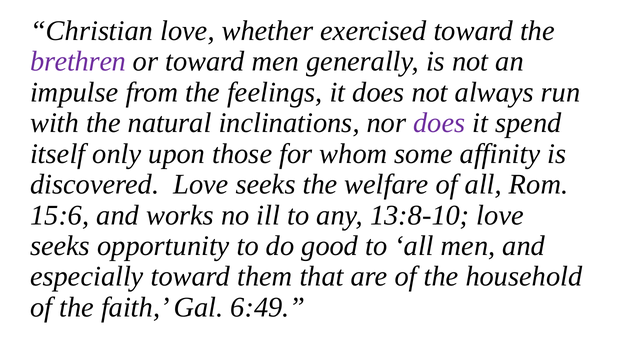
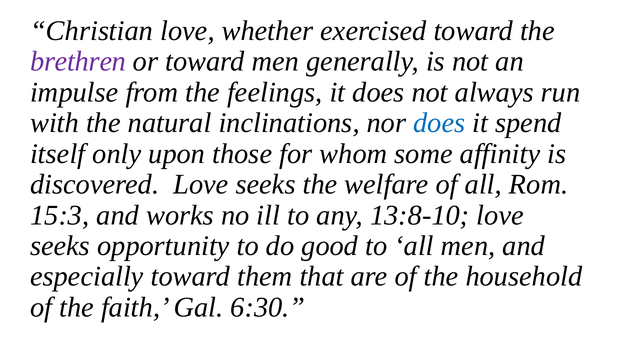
does at (439, 123) colour: purple -> blue
15:6: 15:6 -> 15:3
6:49: 6:49 -> 6:30
